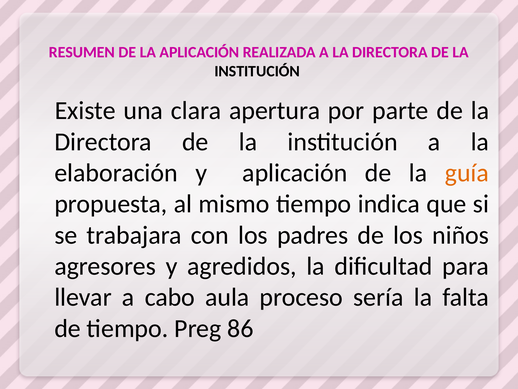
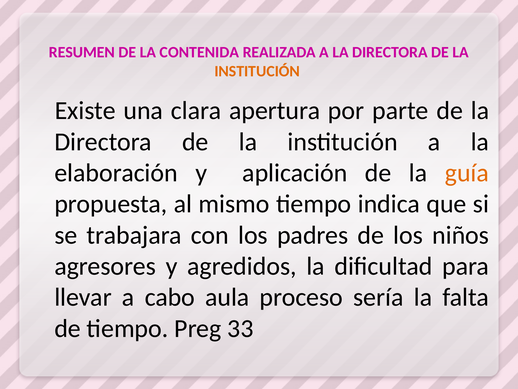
LA APLICACIÓN: APLICACIÓN -> CONTENIDA
INSTITUCIÓN at (257, 71) colour: black -> orange
86: 86 -> 33
